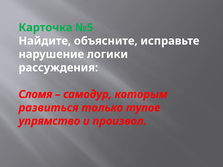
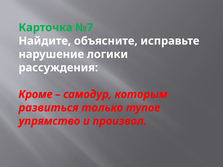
№5: №5 -> №7
Сломя: Сломя -> Кроме
